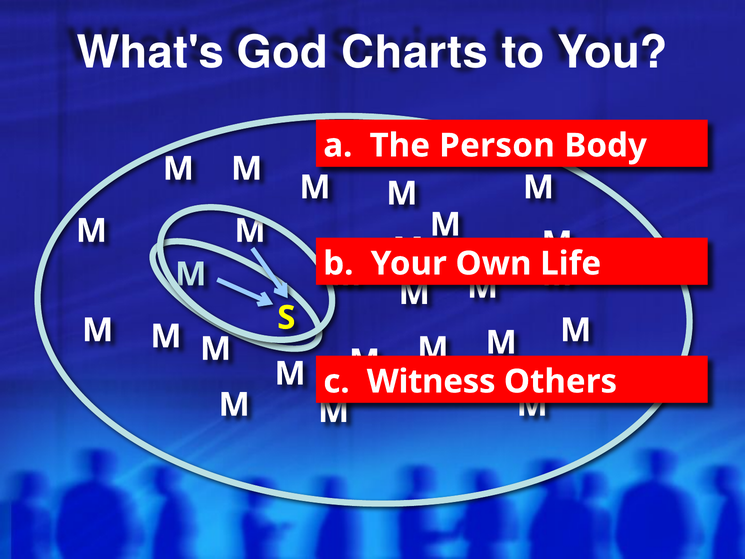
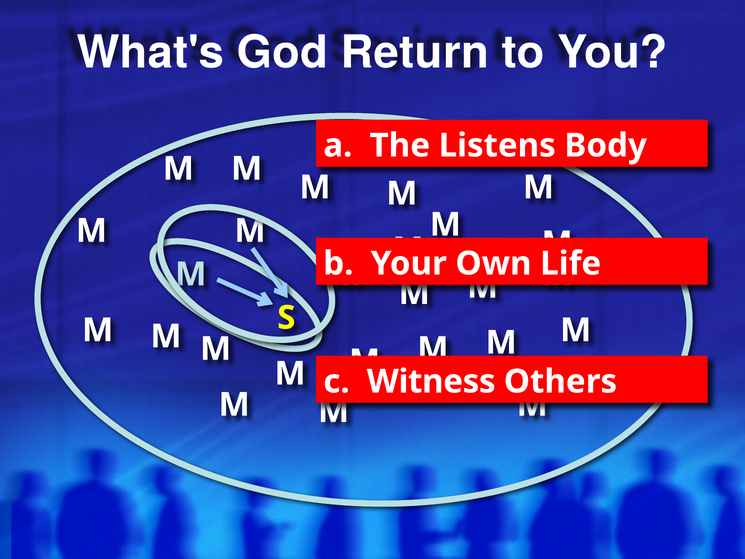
Charts: Charts -> Return
Person: Person -> Listens
